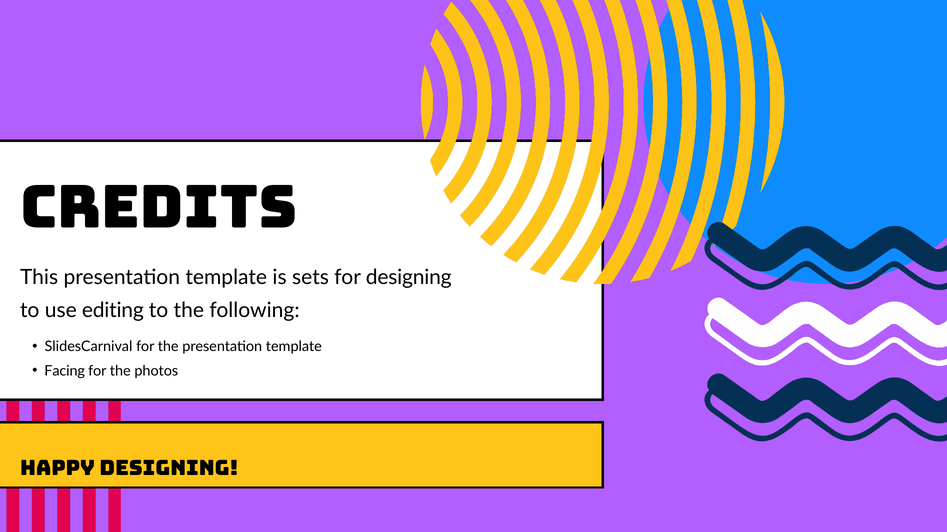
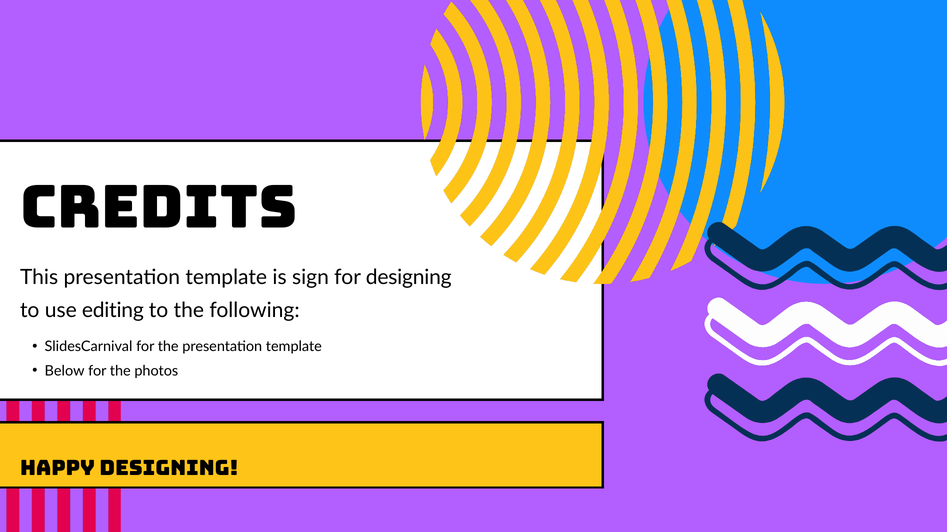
sets: sets -> sign
Facing: Facing -> Below
